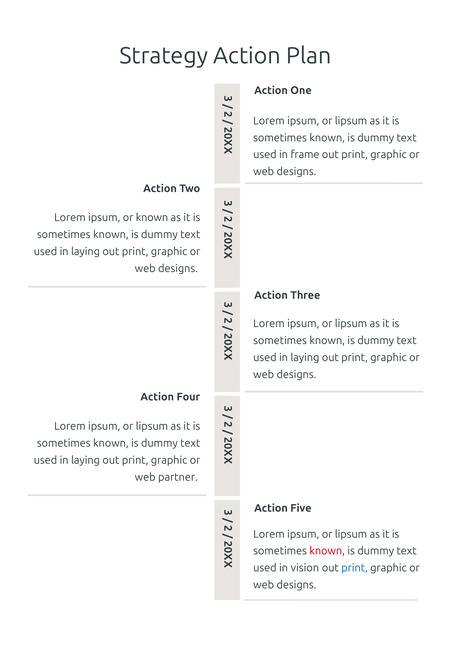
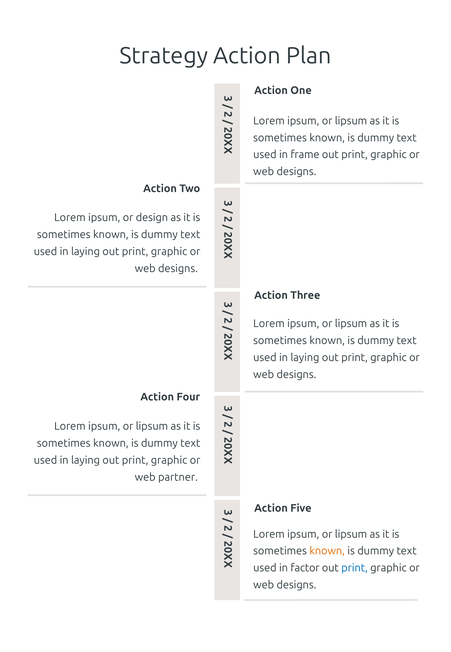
or known: known -> design
known at (327, 551) colour: red -> orange
vision: vision -> factor
